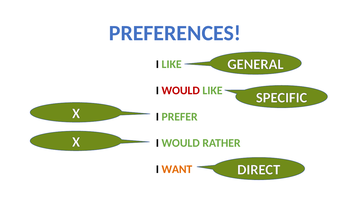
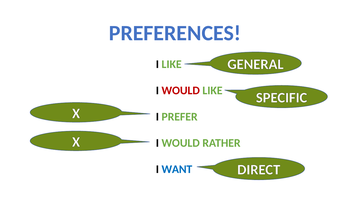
WANT colour: orange -> blue
